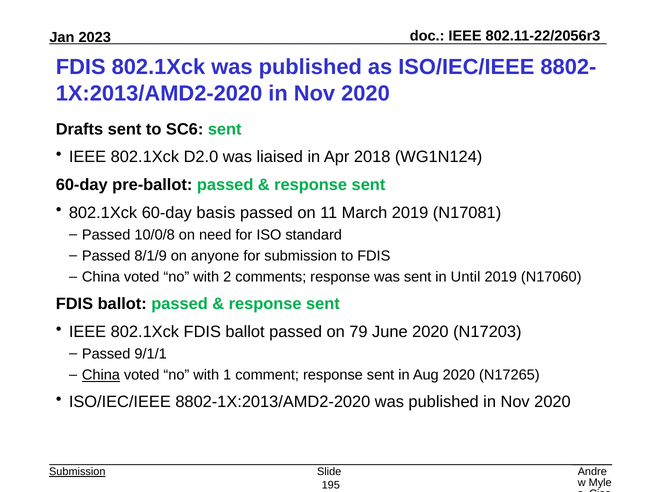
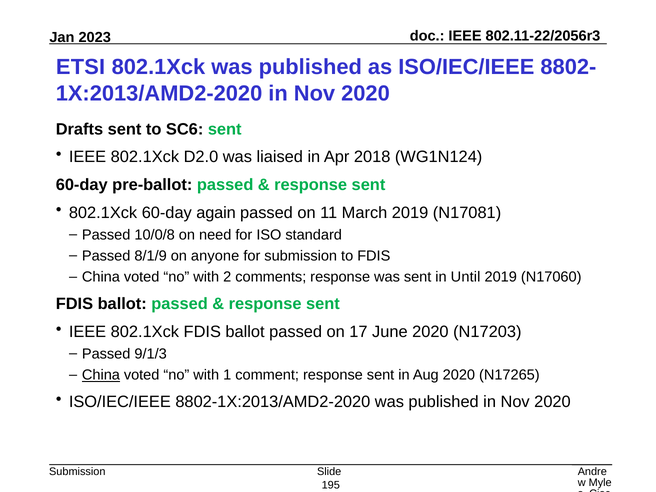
FDIS at (81, 67): FDIS -> ETSI
basis: basis -> again
79: 79 -> 17
9/1/1: 9/1/1 -> 9/1/3
Submission at (77, 472) underline: present -> none
